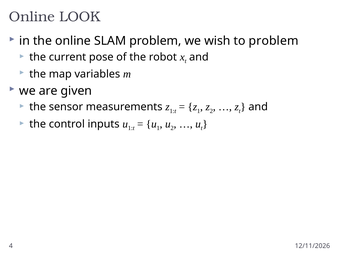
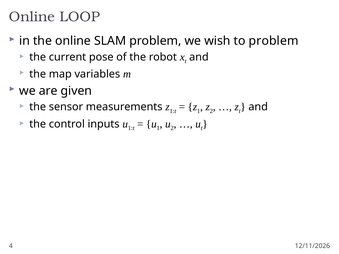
LOOK: LOOK -> LOOP
